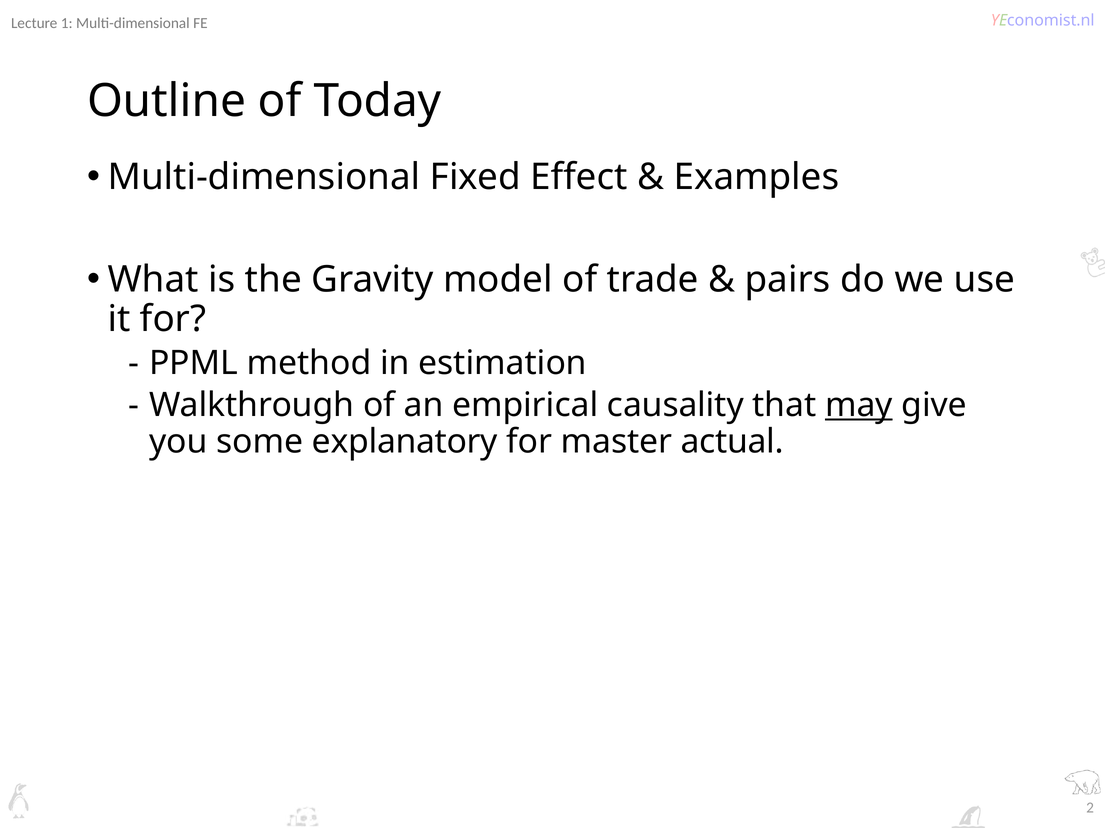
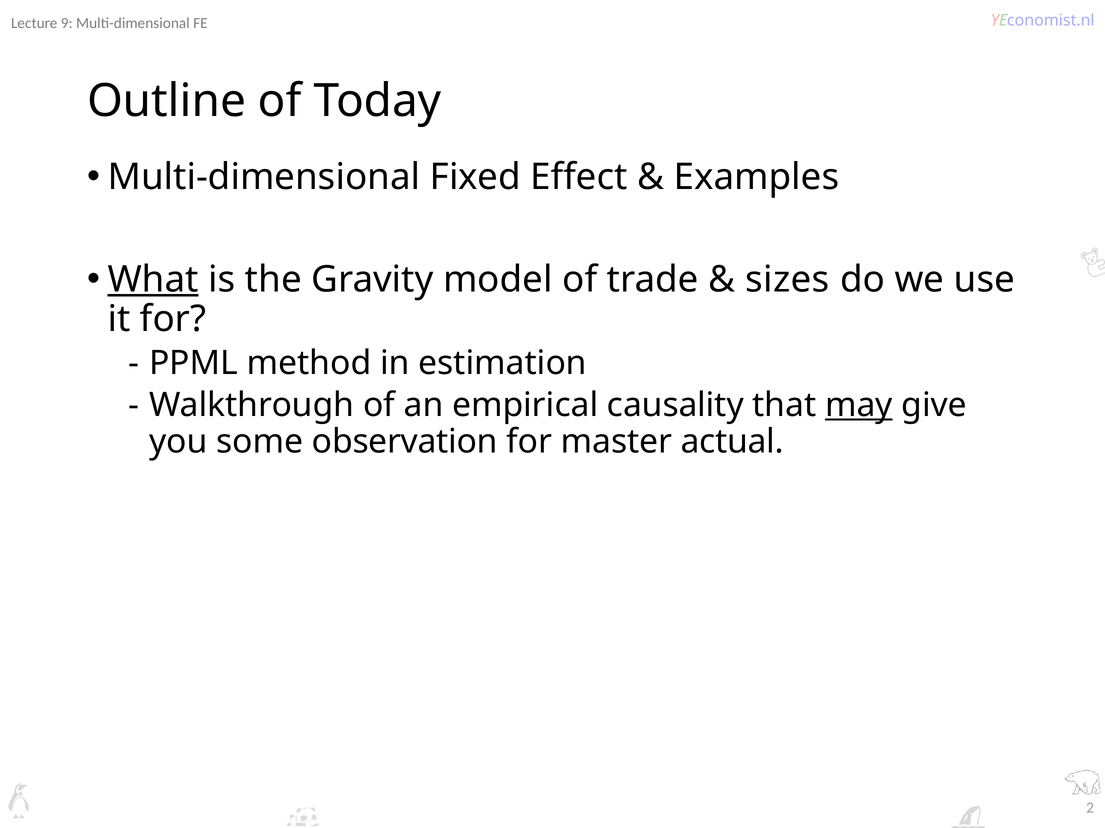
1: 1 -> 9
What underline: none -> present
pairs: pairs -> sizes
explanatory: explanatory -> observation
